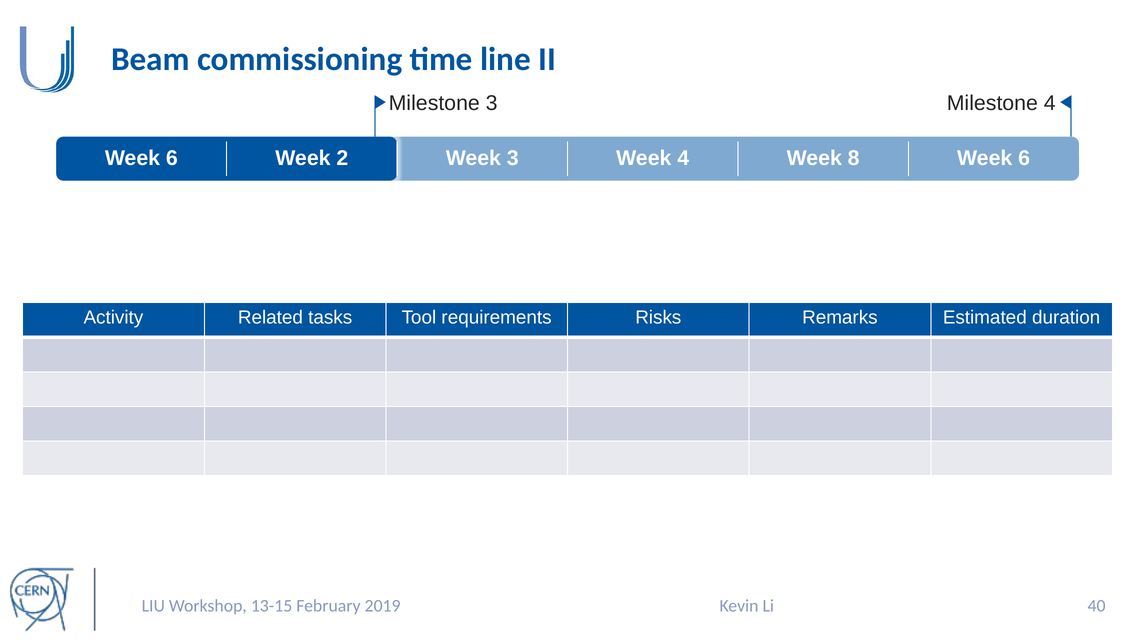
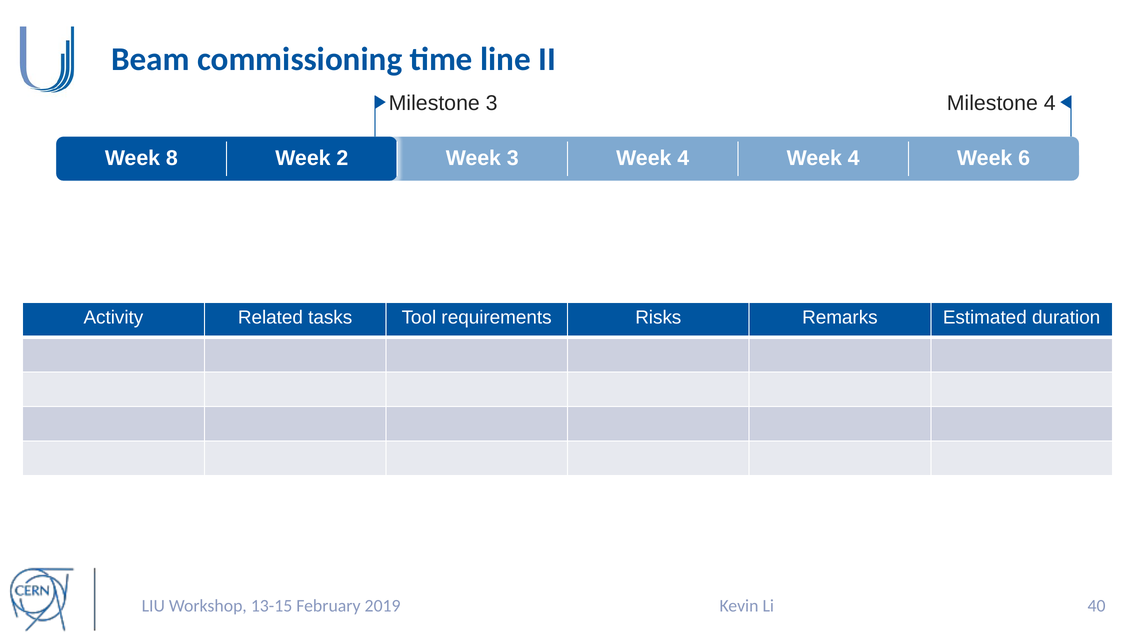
6 at (172, 158): 6 -> 8
4 Week 8: 8 -> 4
